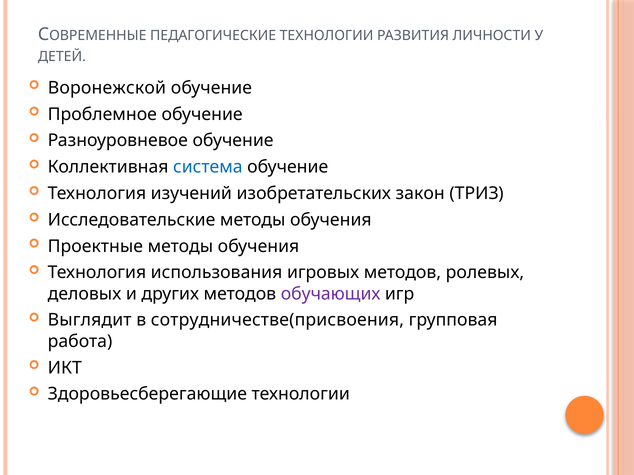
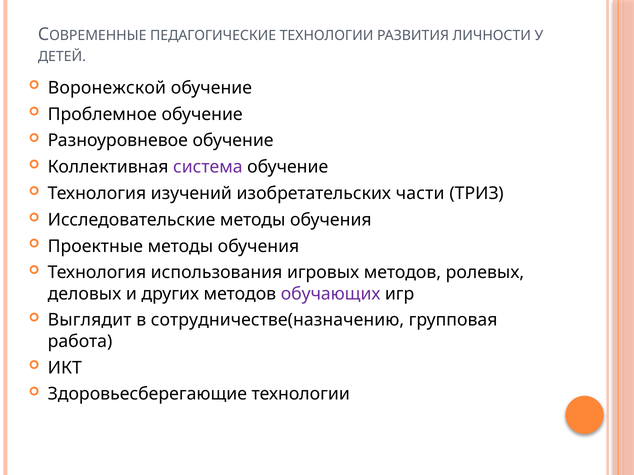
система colour: blue -> purple
закон: закон -> части
сотрудничестве(присвоения: сотрудничестве(присвоения -> сотрудничестве(назначению
